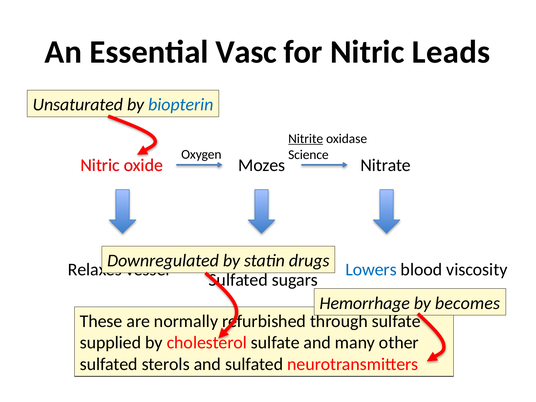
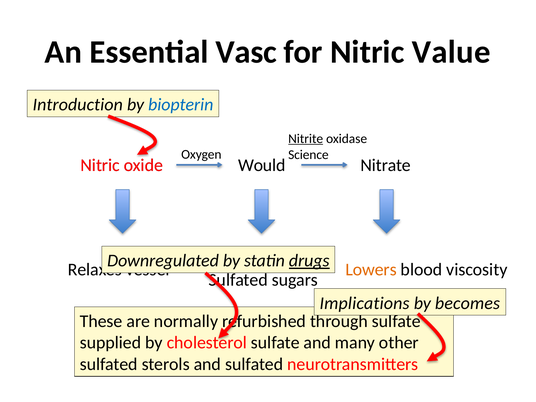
Leads: Leads -> Value
Unsaturated: Unsaturated -> Introduction
Mozes: Mozes -> Would
drugs underline: none -> present
Lowers colour: blue -> orange
Hemorrhage: Hemorrhage -> Implications
